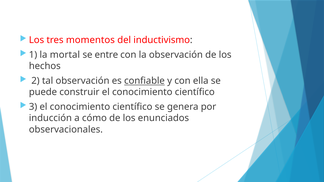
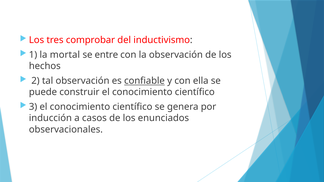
momentos: momentos -> comprobar
cómo: cómo -> casos
